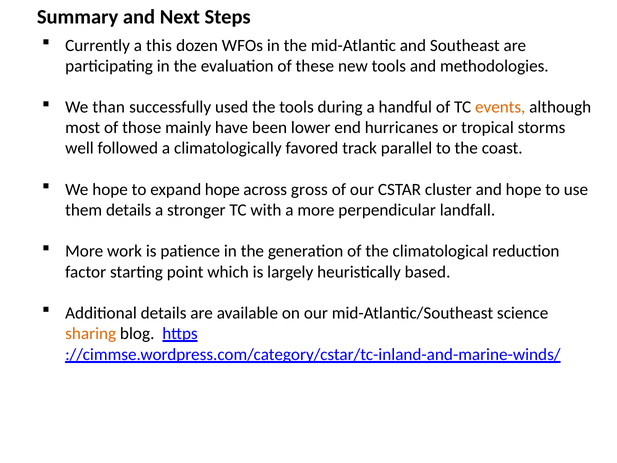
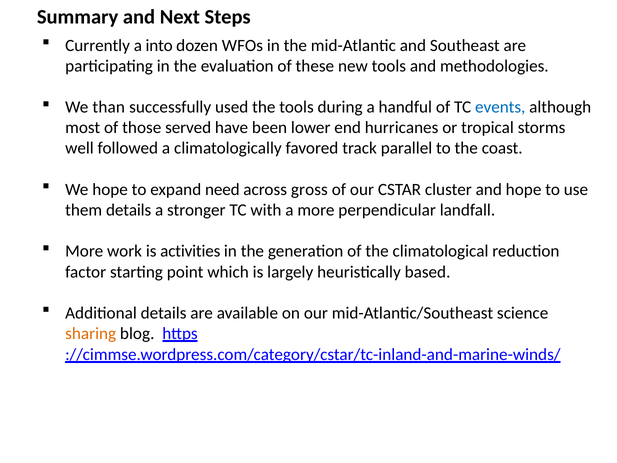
this: this -> into
events colour: orange -> blue
mainly: mainly -> served
expand hope: hope -> need
patience: patience -> activities
